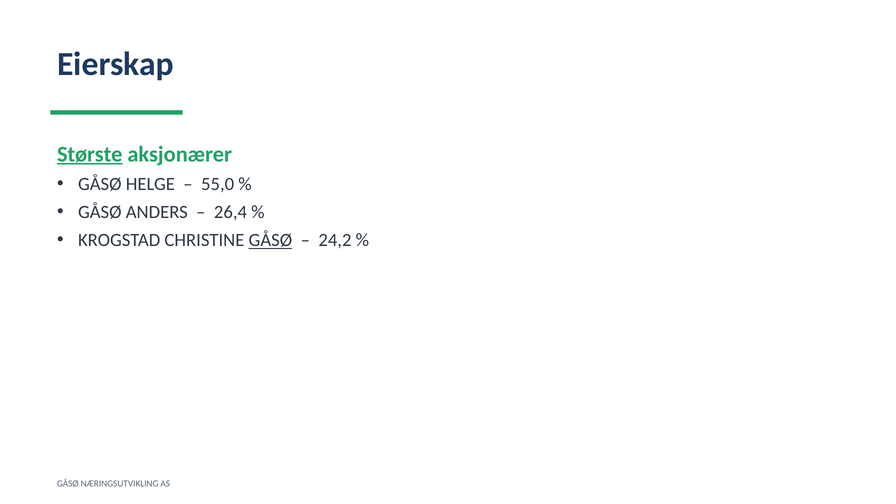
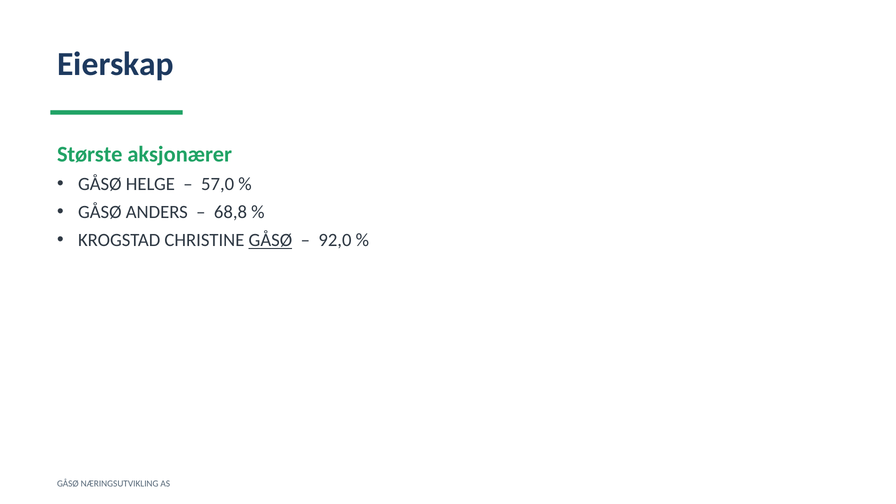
Største underline: present -> none
55,0: 55,0 -> 57,0
26,4: 26,4 -> 68,8
24,2: 24,2 -> 92,0
